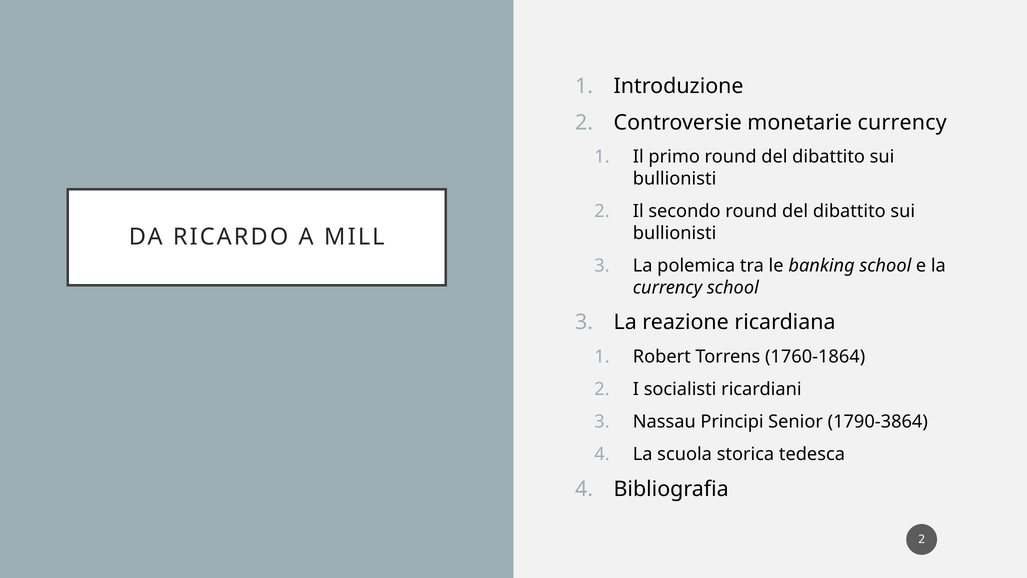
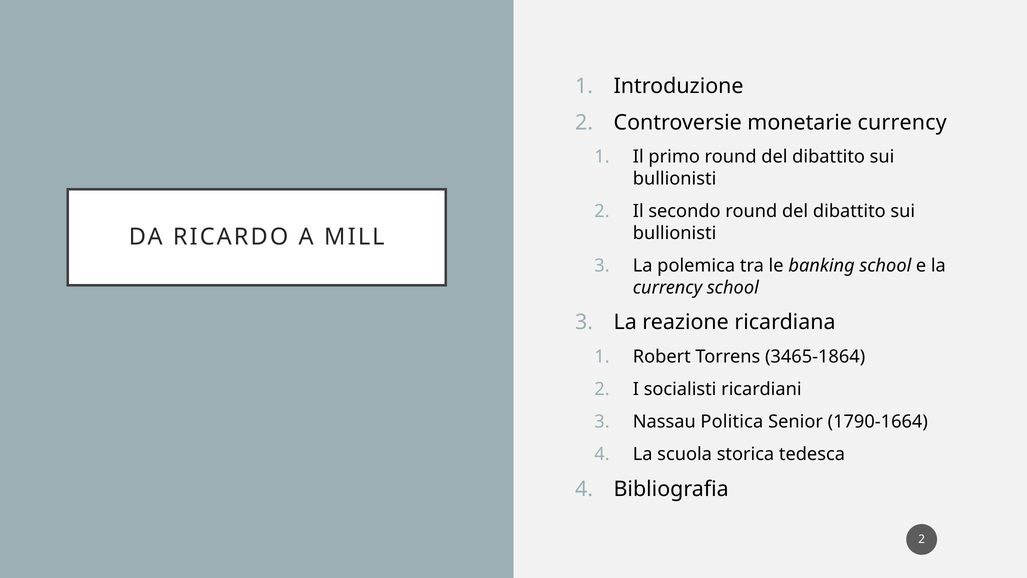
1760-1864: 1760-1864 -> 3465-1864
Principi: Principi -> Politica
1790-3864: 1790-3864 -> 1790-1664
